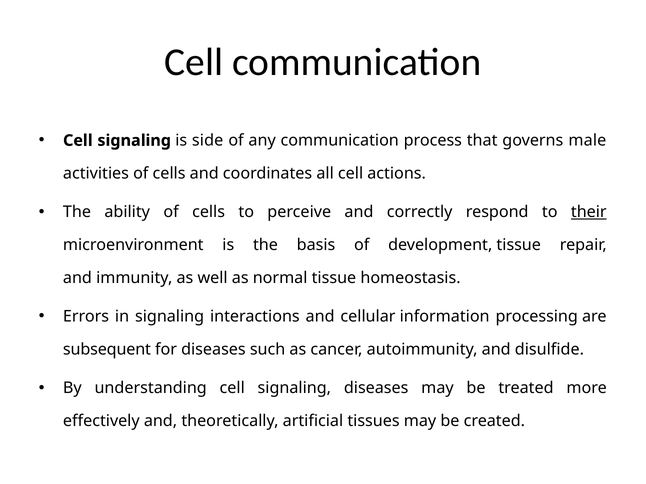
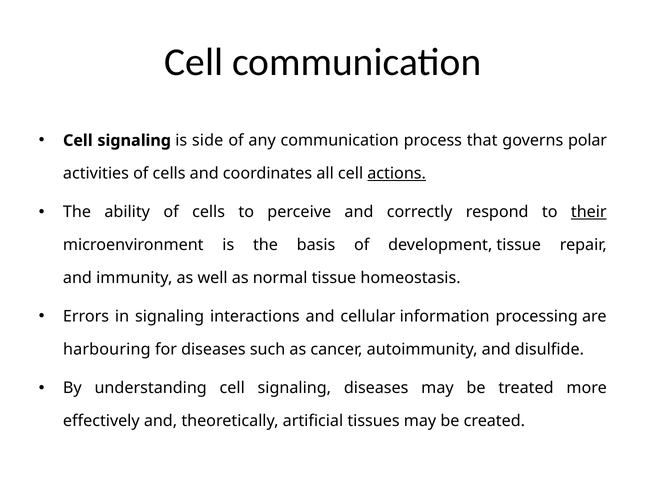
male: male -> polar
actions underline: none -> present
subsequent: subsequent -> harbouring
